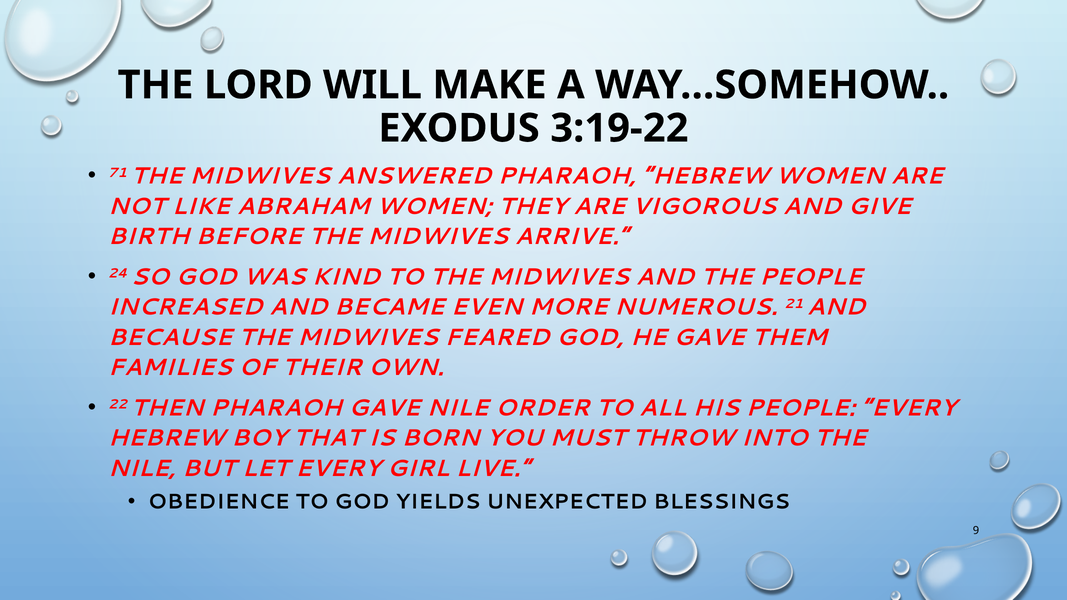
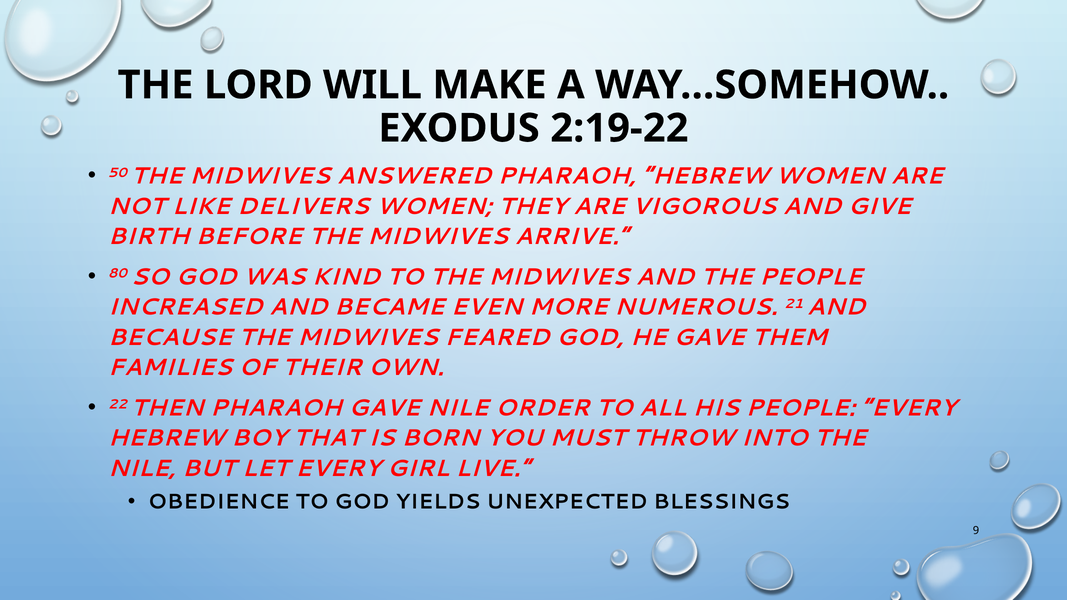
3:19-22: 3:19-22 -> 2:19-22
71: 71 -> 50
ABRAHAM: ABRAHAM -> DELIVERS
24: 24 -> 80
